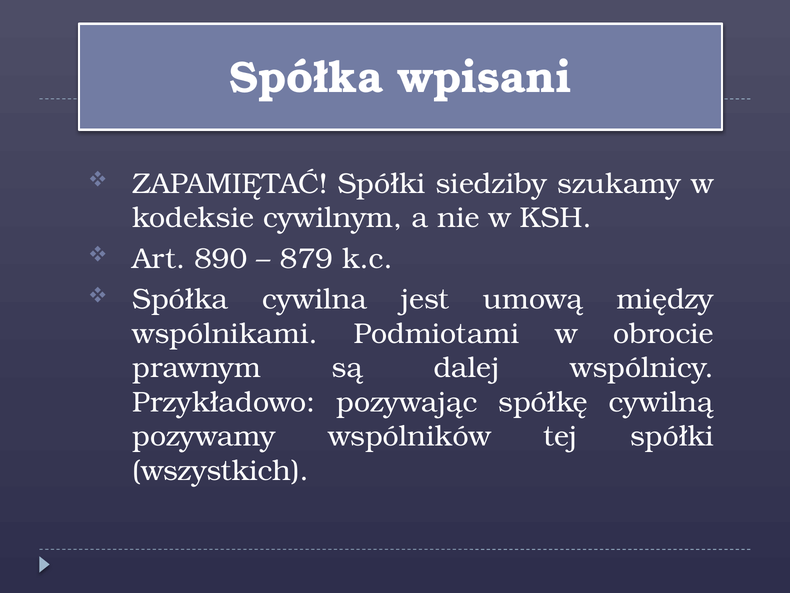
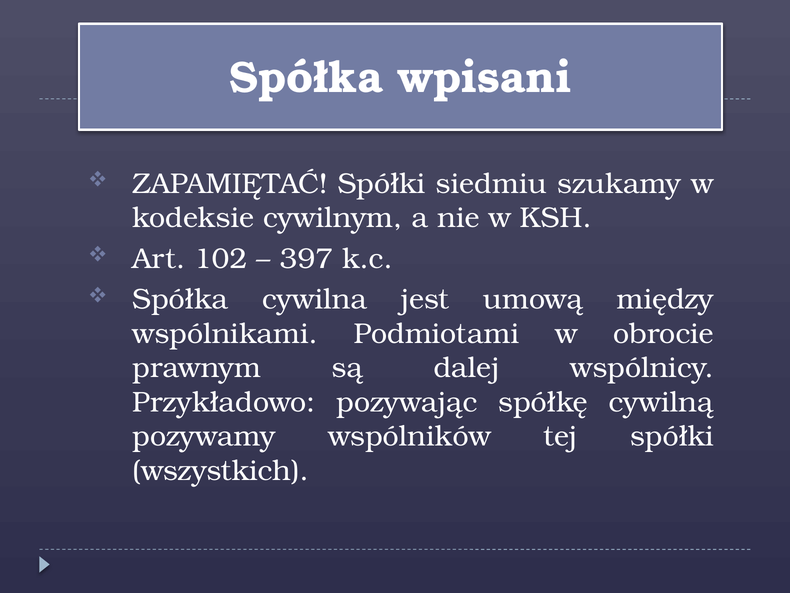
siedziby: siedziby -> siedmiu
890: 890 -> 102
879: 879 -> 397
